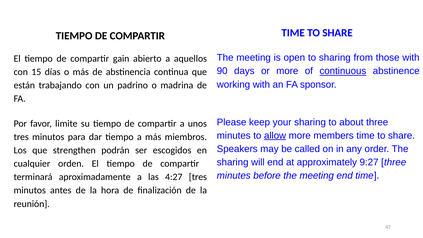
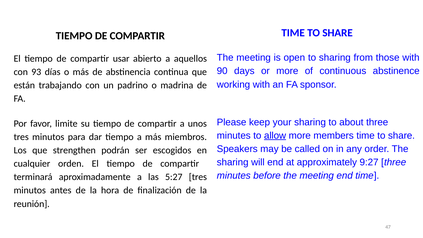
gain: gain -> usar
continuous underline: present -> none
15: 15 -> 93
4:27: 4:27 -> 5:27
